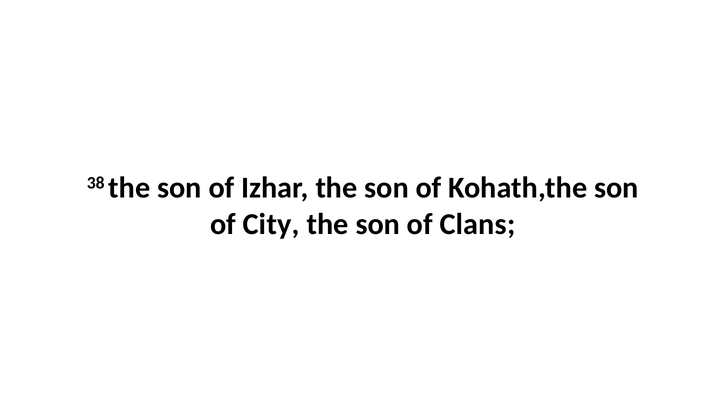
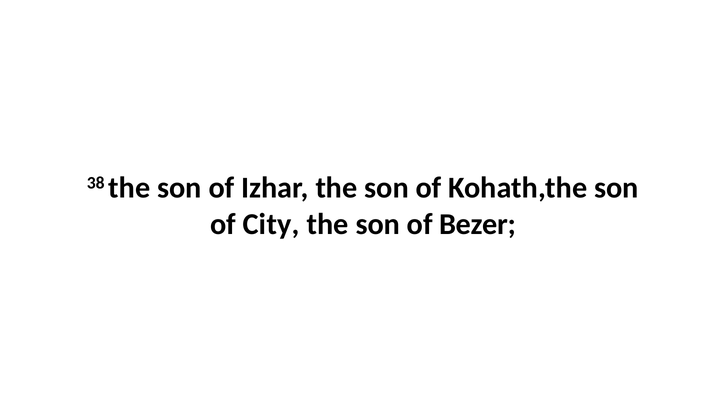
Clans: Clans -> Bezer
